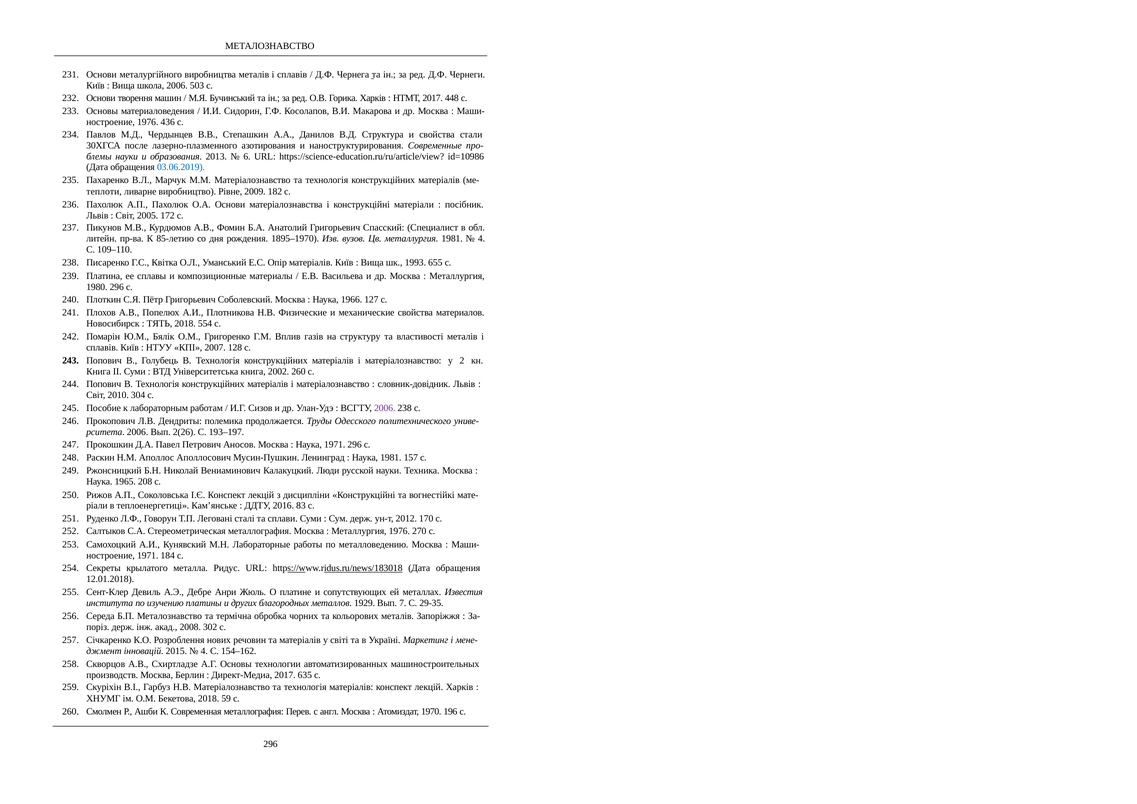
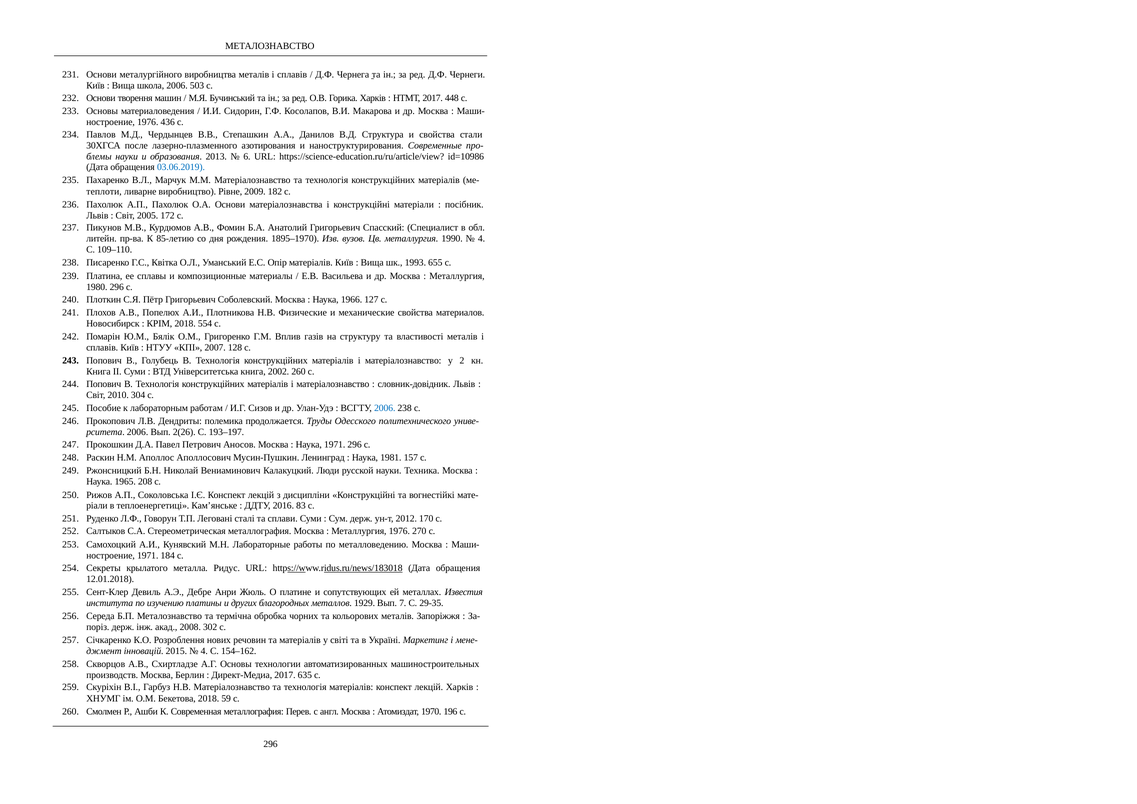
металлургия 1981: 1981 -> 1990
ТЯТЬ: ТЯТЬ -> КРІМ
2006 at (385, 408) colour: purple -> blue
